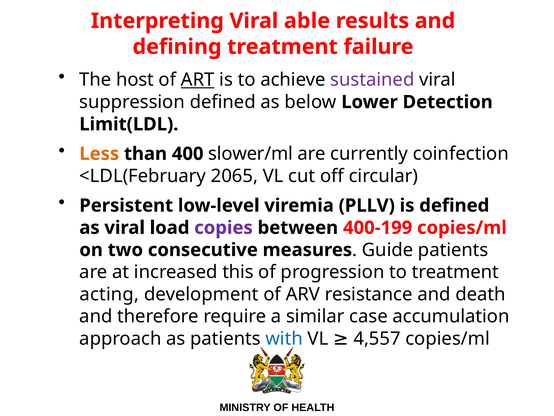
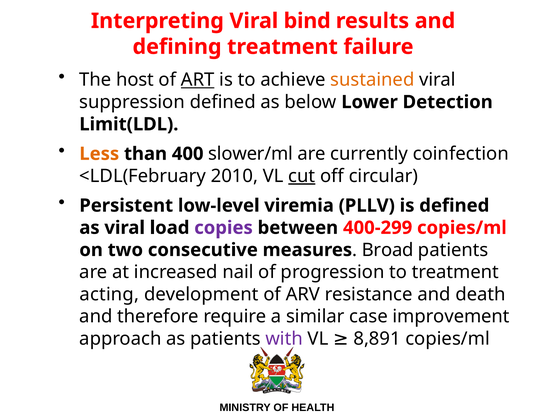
able: able -> bind
sustained colour: purple -> orange
2065: 2065 -> 2010
cut underline: none -> present
400-199: 400-199 -> 400-299
Guide: Guide -> Broad
this: this -> nail
accumulation: accumulation -> improvement
with colour: blue -> purple
4,557: 4,557 -> 8,891
